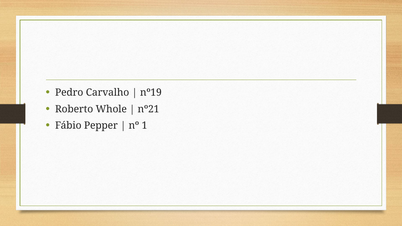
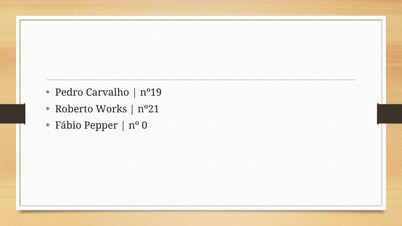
Whole: Whole -> Works
1: 1 -> 0
